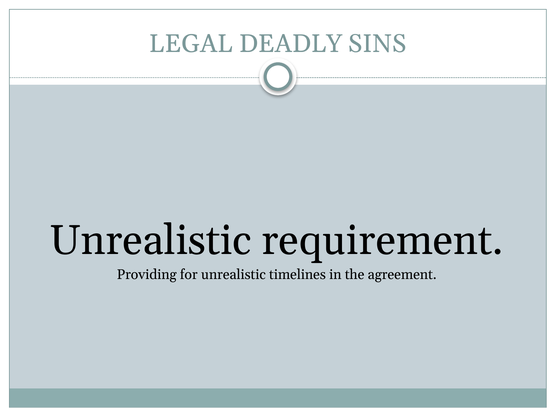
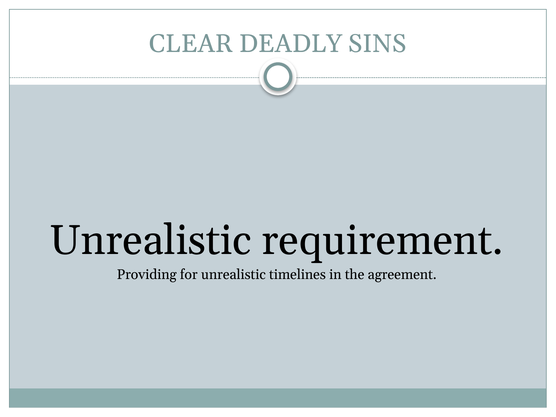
LEGAL: LEGAL -> CLEAR
